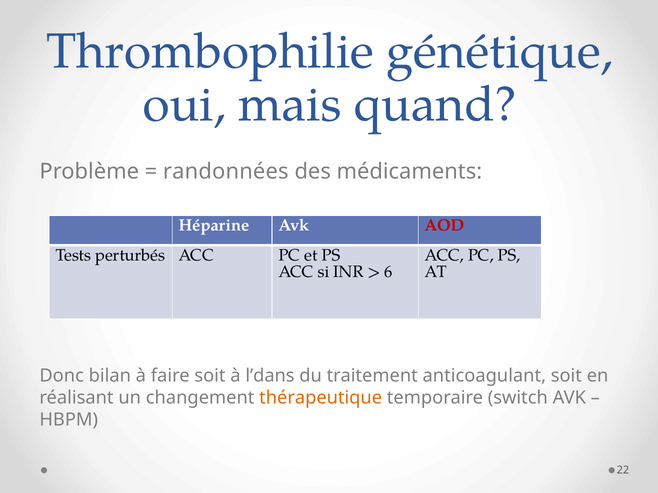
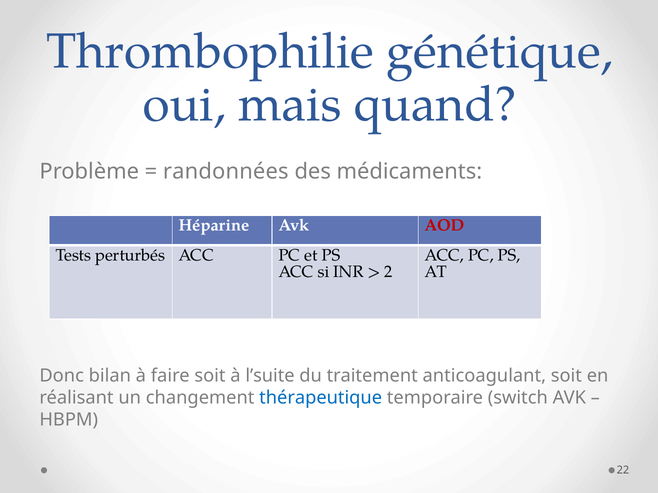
6: 6 -> 2
l’dans: l’dans -> l’suite
thérapeutique colour: orange -> blue
